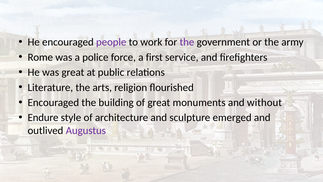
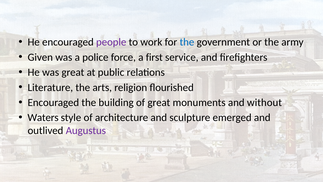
the at (187, 42) colour: purple -> blue
Rome: Rome -> Given
Endure: Endure -> Waters
